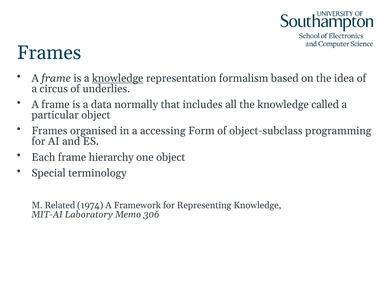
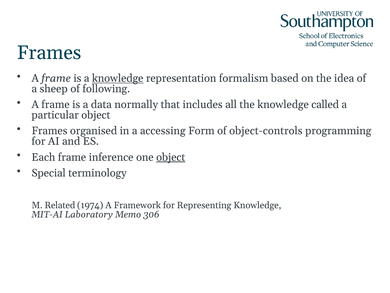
circus: circus -> sheep
underlies: underlies -> following
object-subclass: object-subclass -> object-controls
hierarchy: hierarchy -> inference
object at (171, 157) underline: none -> present
